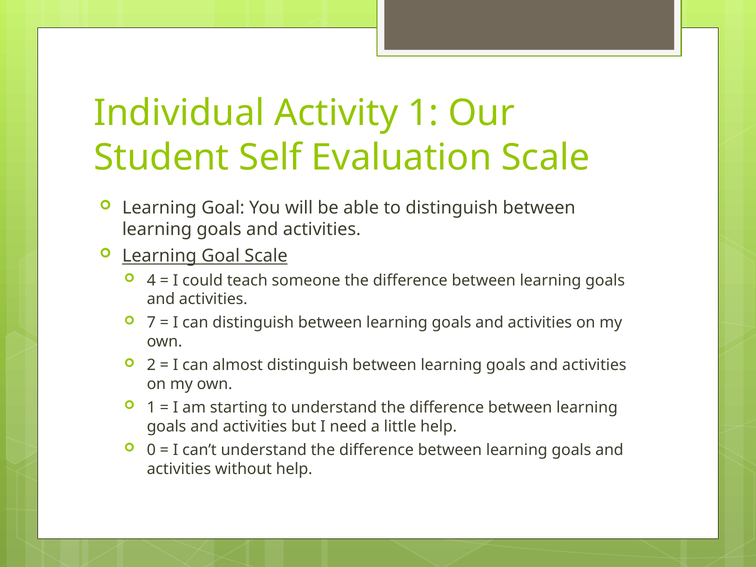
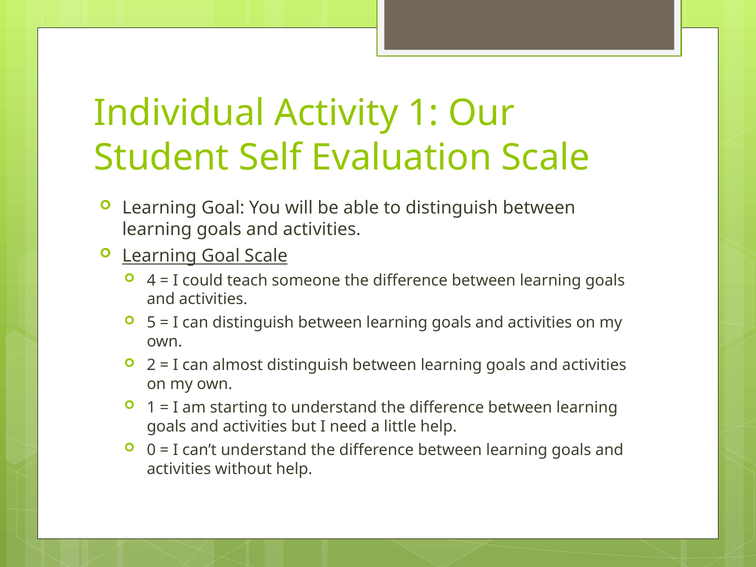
7: 7 -> 5
